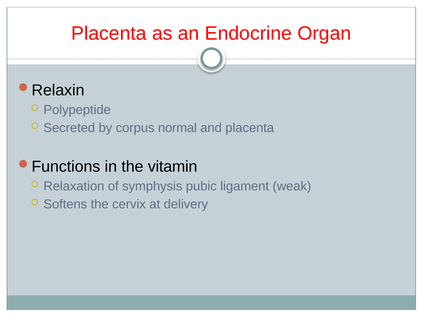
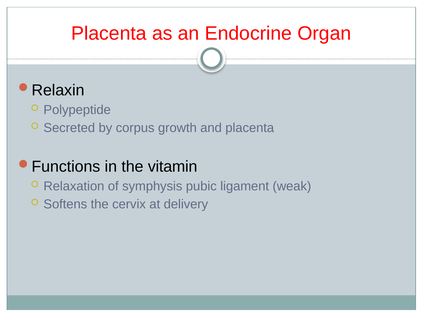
normal: normal -> growth
